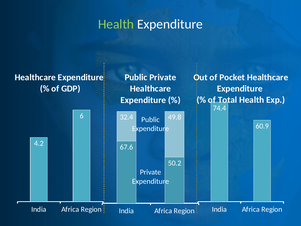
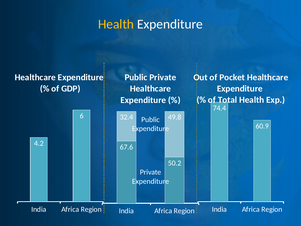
Health at (116, 24) colour: light green -> yellow
